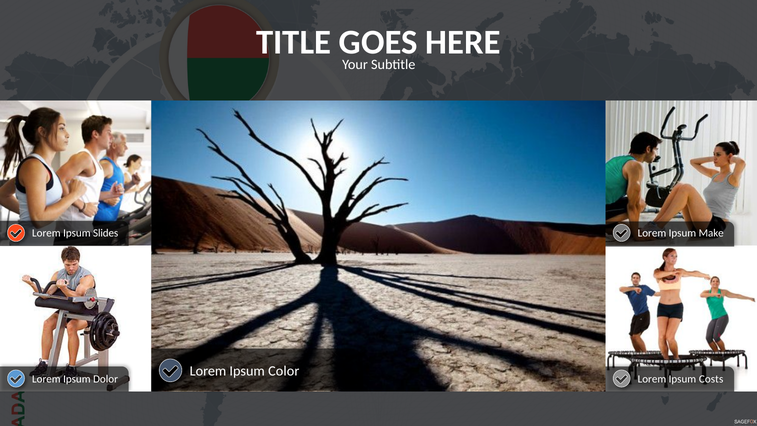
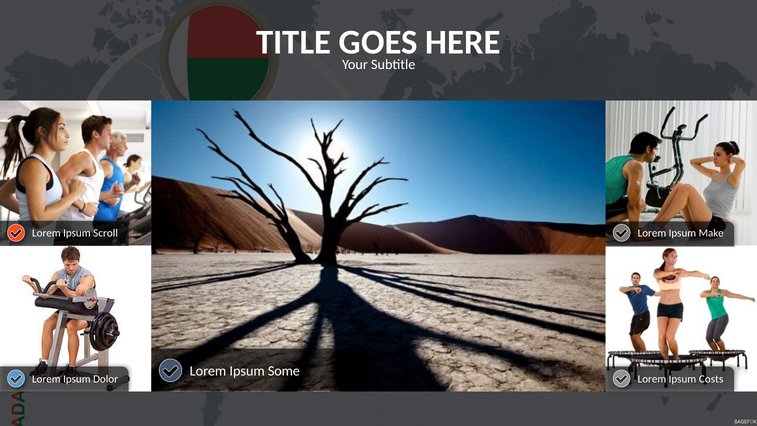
Slides: Slides -> Scroll
Color: Color -> Some
